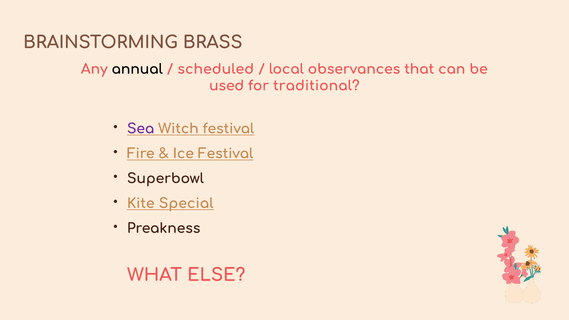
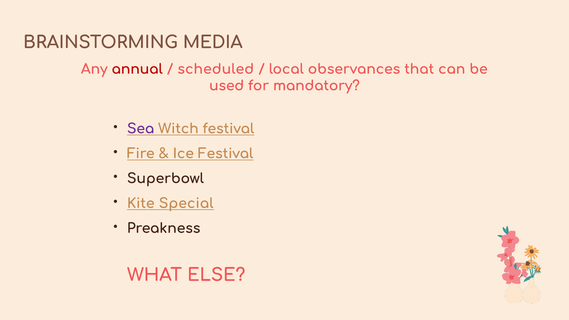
BRASS: BRASS -> MEDIA
annual colour: black -> red
traditional: traditional -> mandatory
